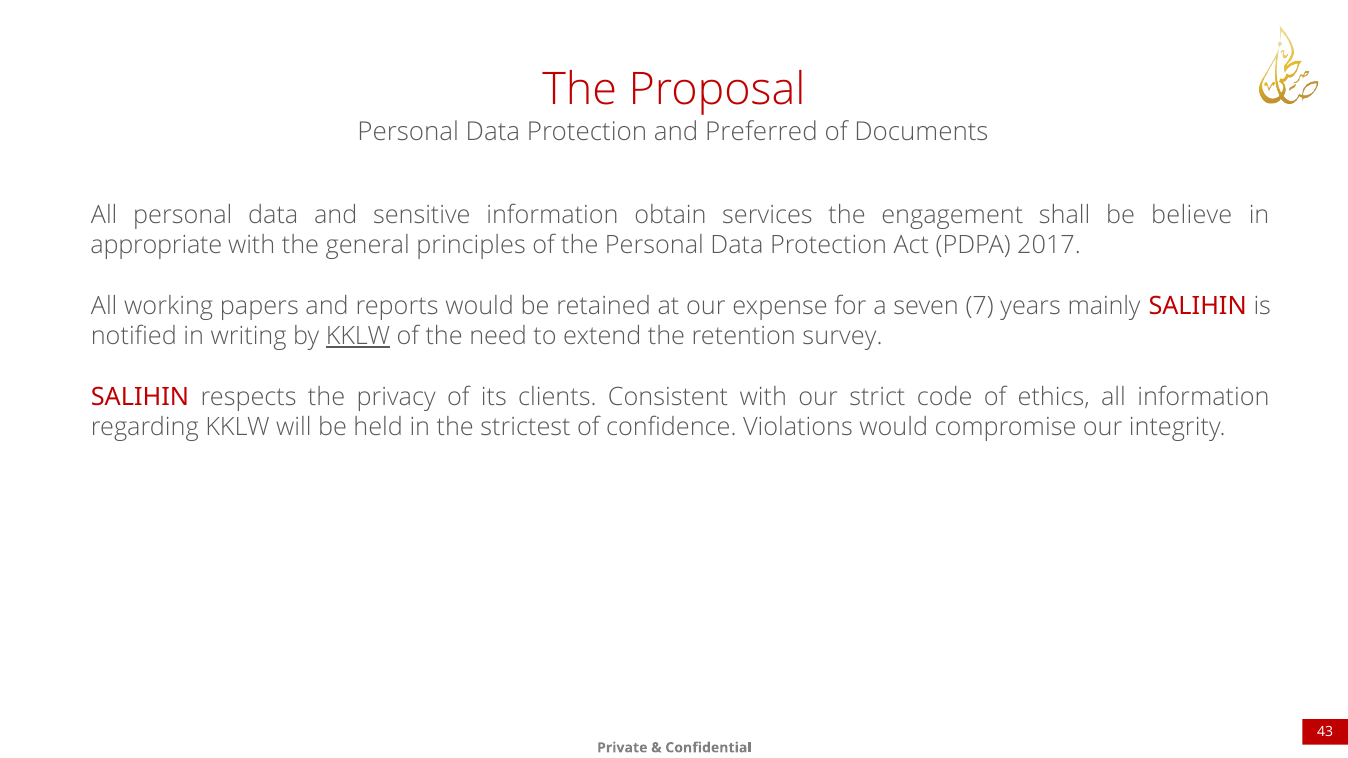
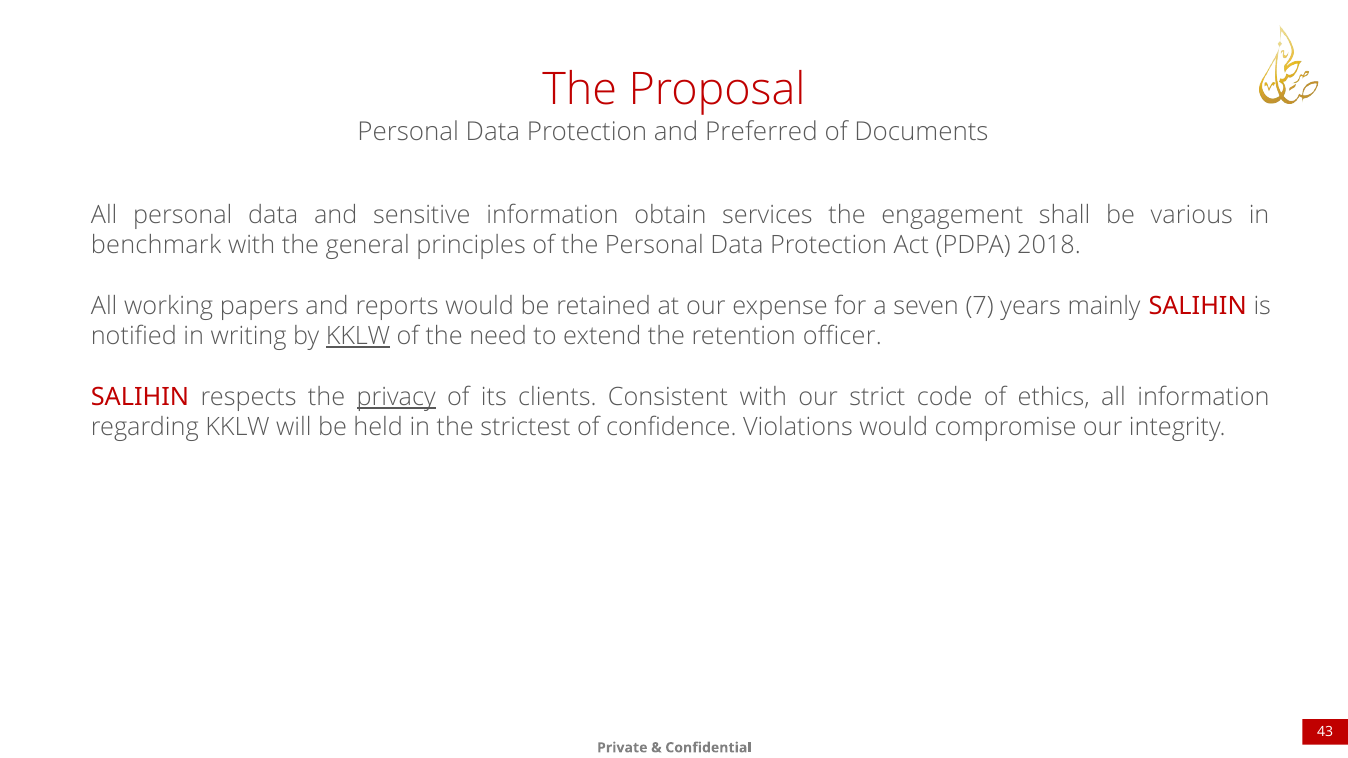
believe: believe -> various
appropriate: appropriate -> benchmark
2017: 2017 -> 2018
survey: survey -> officer
privacy underline: none -> present
